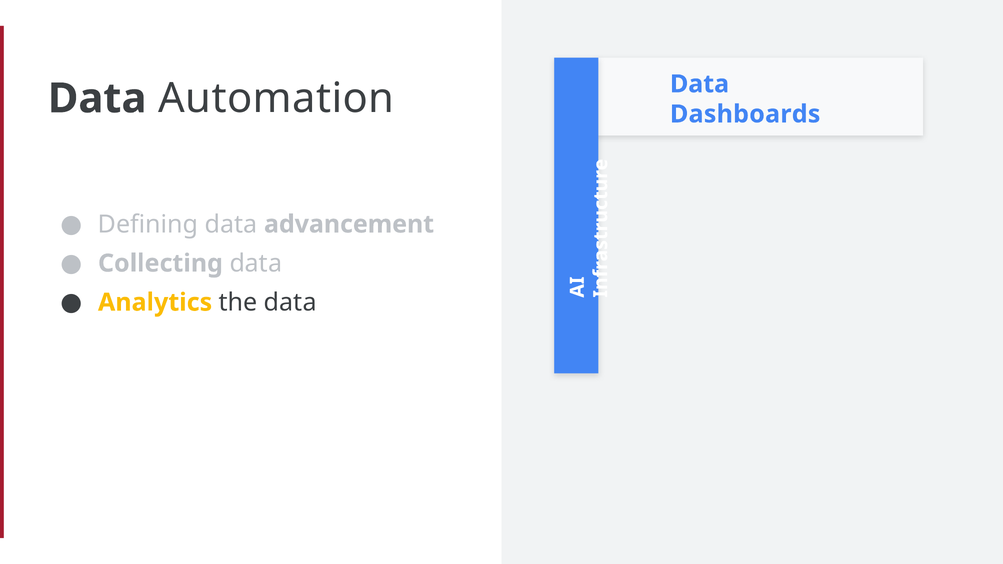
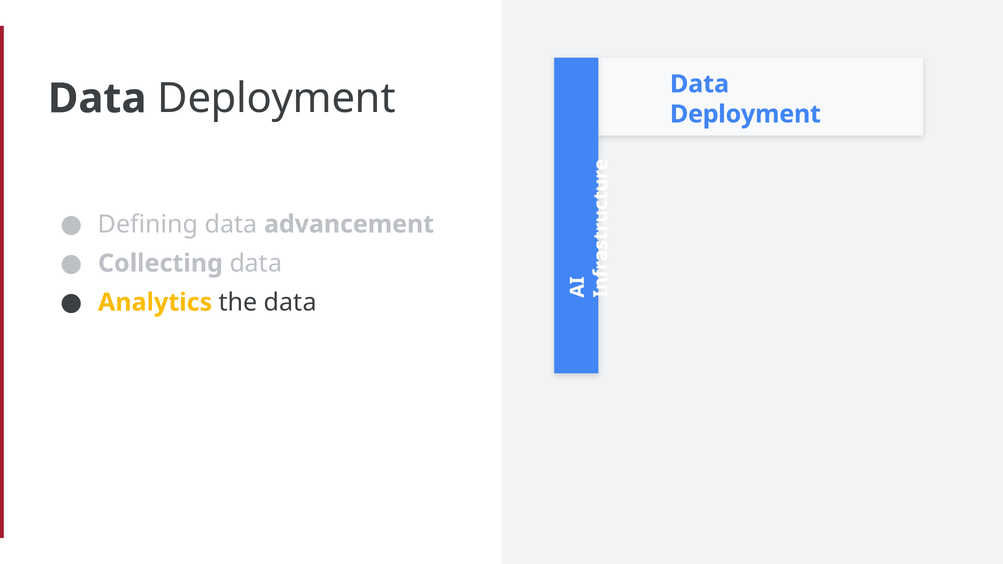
Automation at (276, 99): Automation -> Deployment
Dashboards at (745, 114): Dashboards -> Deployment
